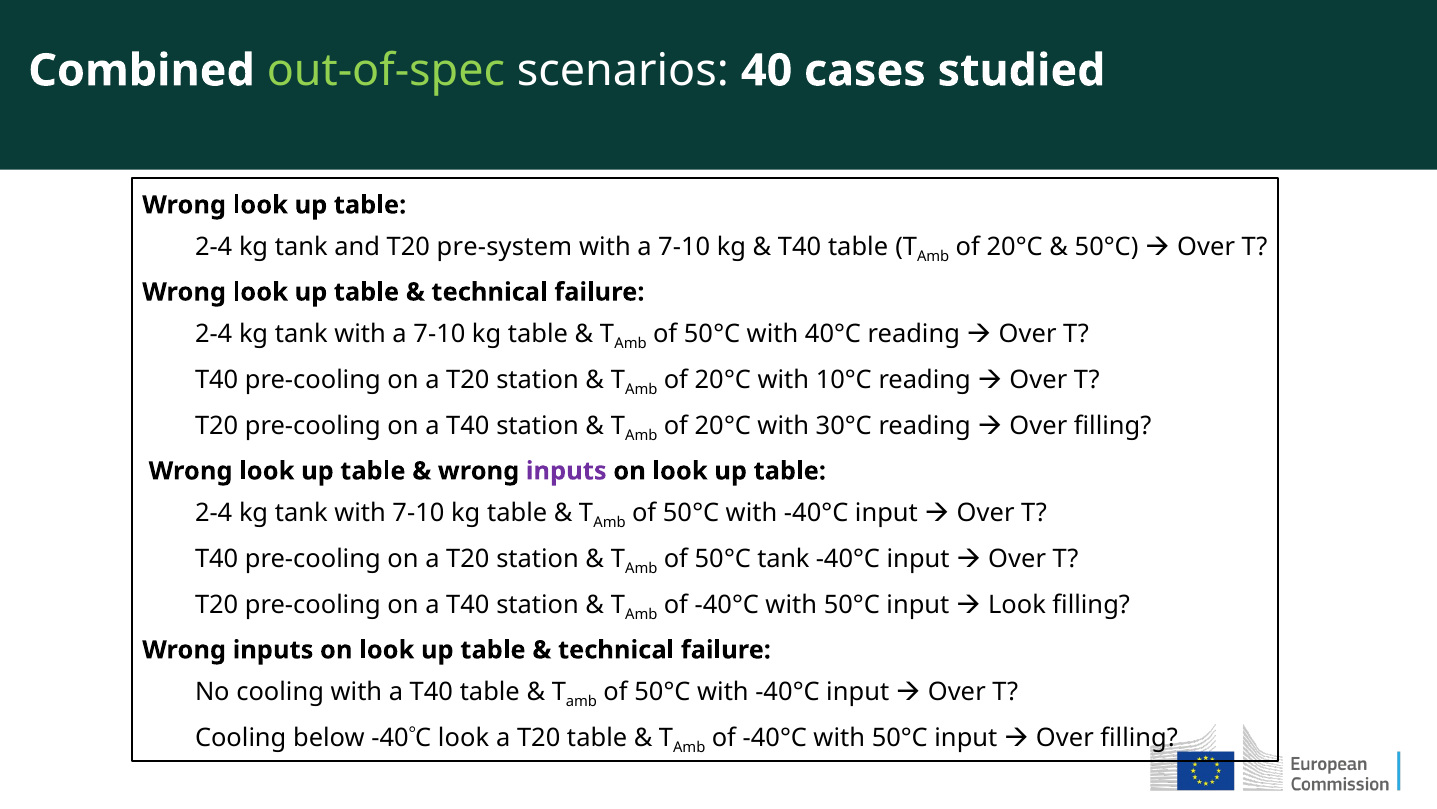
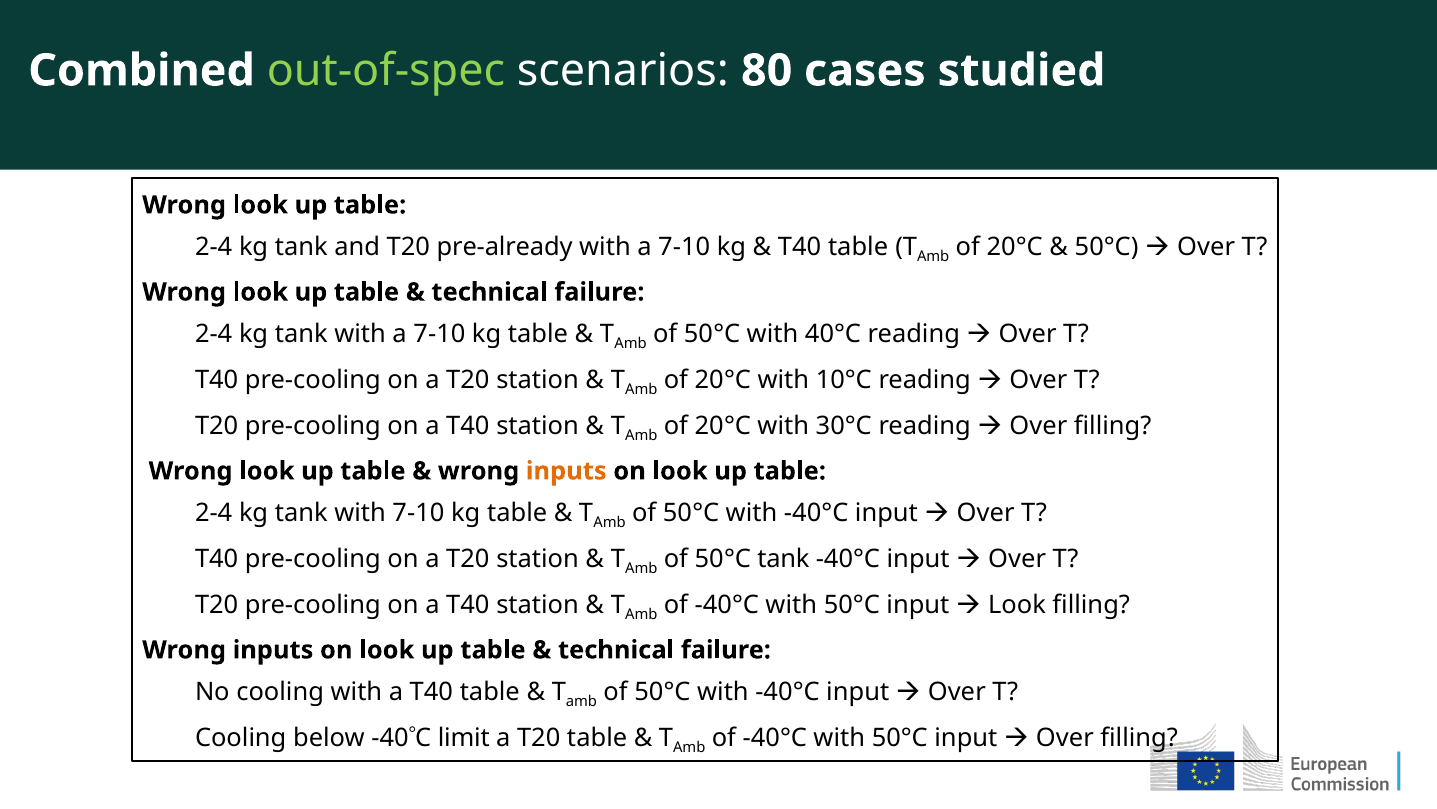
40: 40 -> 80
pre-system: pre-system -> pre-already
inputs at (566, 471) colour: purple -> orange
‑40C look: look -> limit
